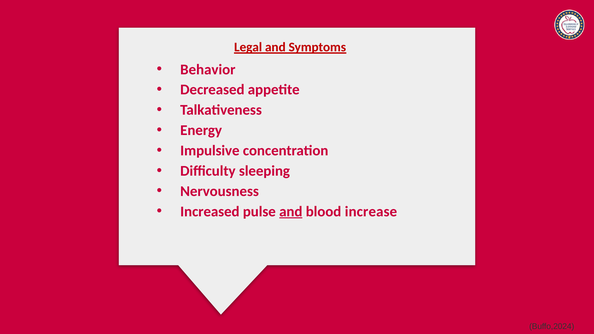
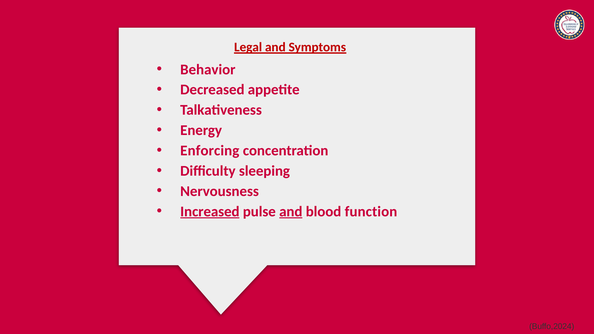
Impulsive: Impulsive -> Enforcing
Increased underline: none -> present
increase: increase -> function
